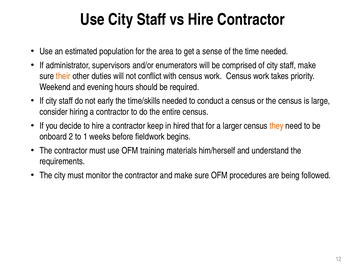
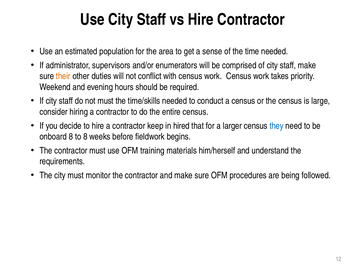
not early: early -> must
they colour: orange -> blue
onboard 2: 2 -> 8
to 1: 1 -> 8
